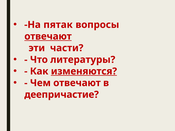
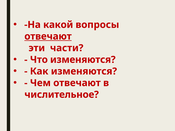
пятак: пятак -> какой
Что литературы: литературы -> изменяются
изменяются at (84, 71) underline: present -> none
деепричастие: деепричастие -> числительное
